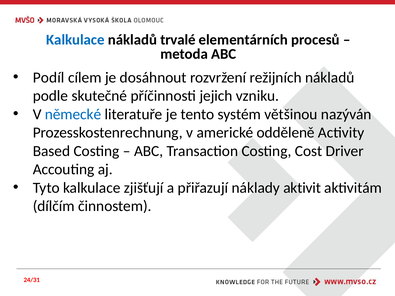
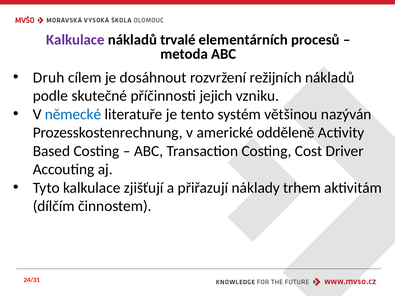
Kalkulace at (75, 40) colour: blue -> purple
Podíl: Podíl -> Druh
aktivit: aktivit -> trhem
